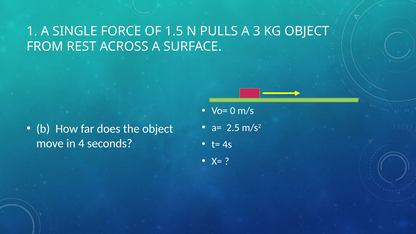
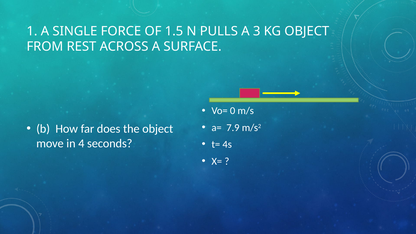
2.5: 2.5 -> 7.9
